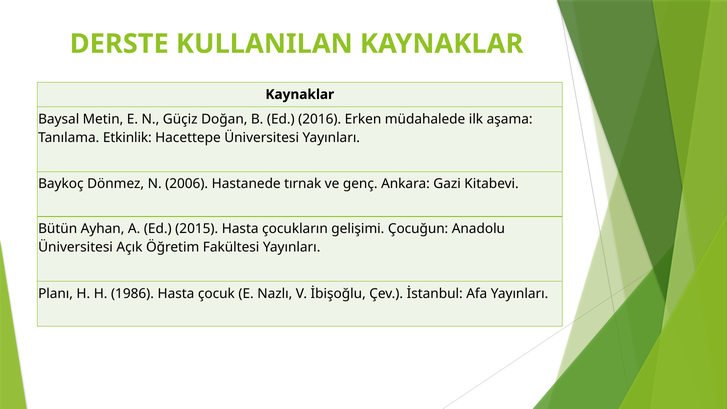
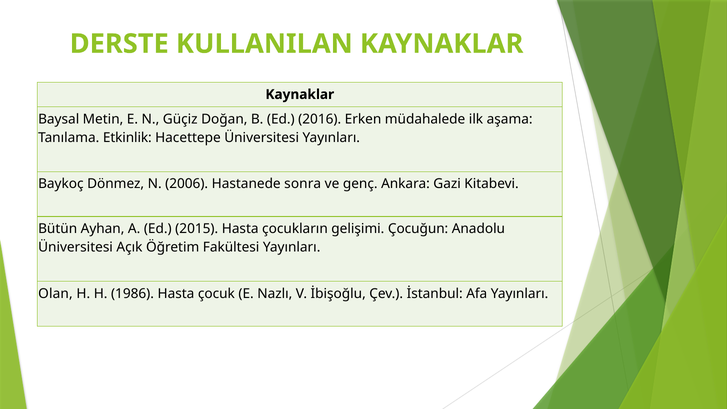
tırnak: tırnak -> sonra
Planı: Planı -> Olan
